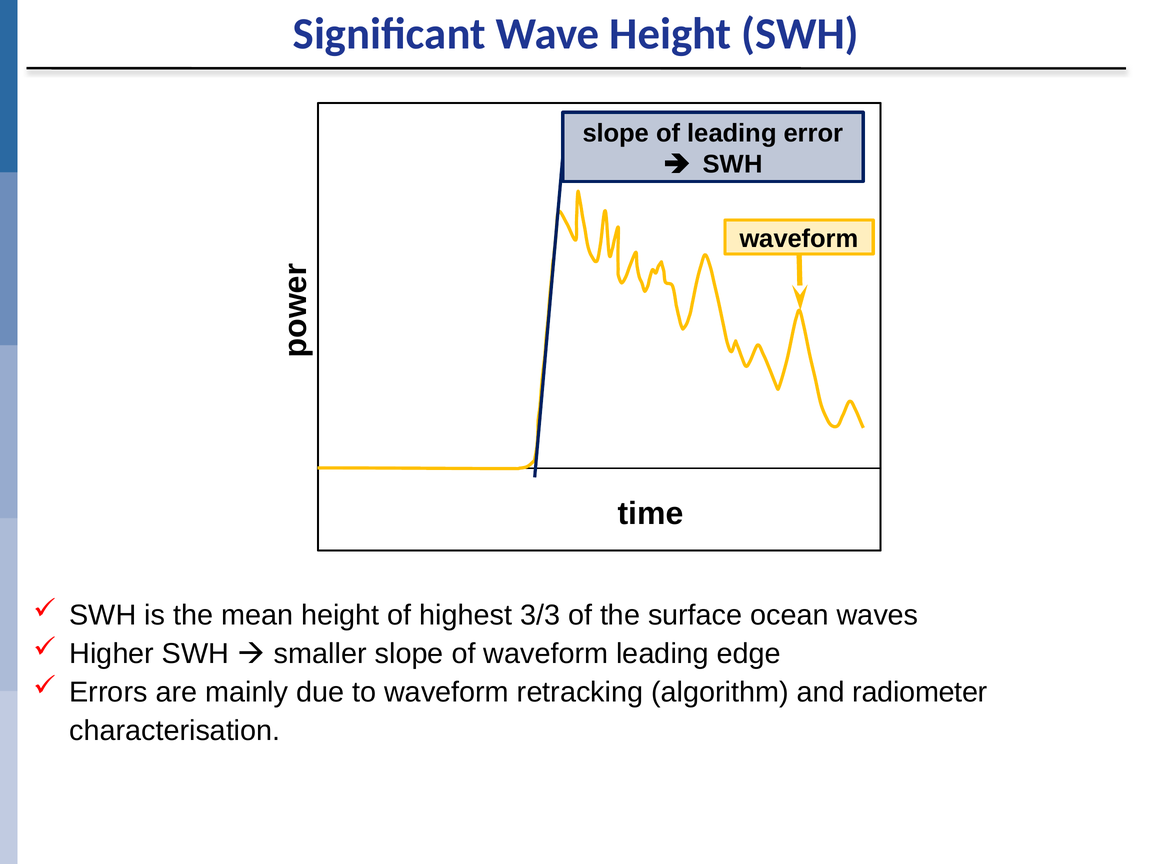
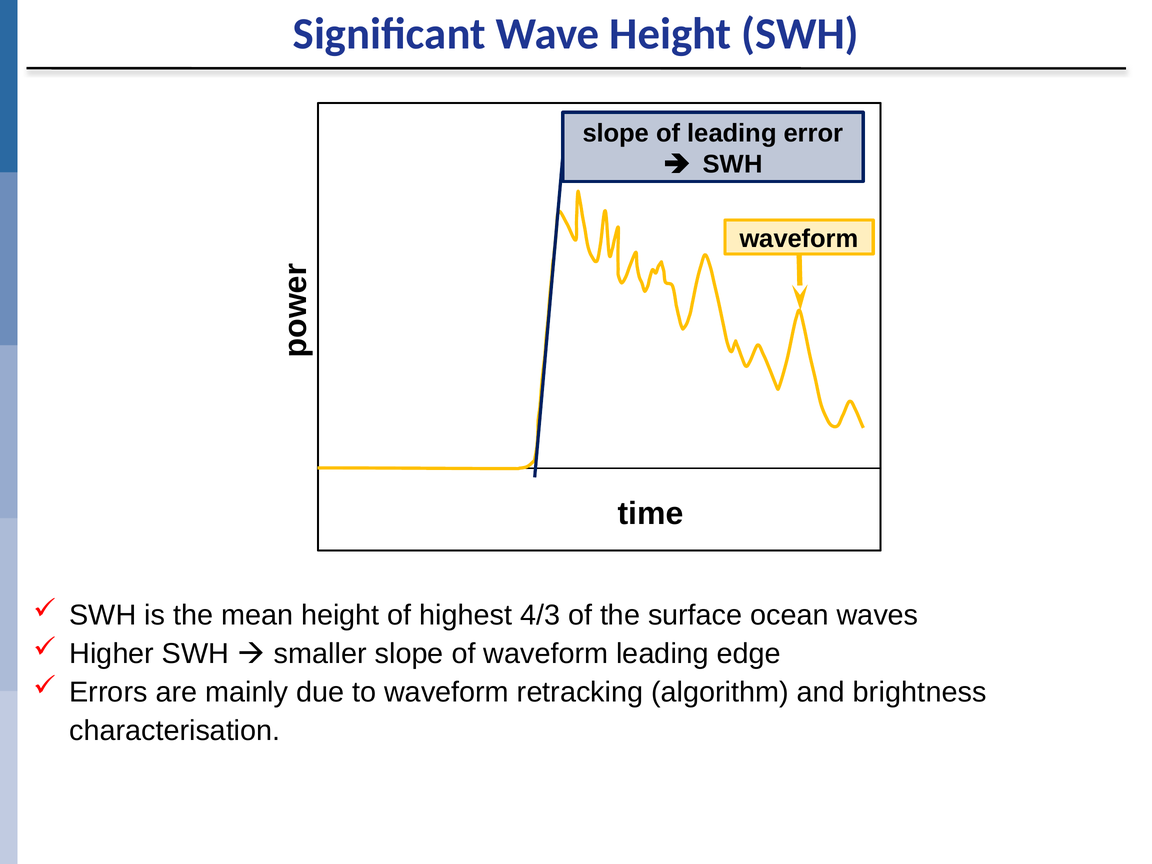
3/3: 3/3 -> 4/3
radiometer: radiometer -> brightness
